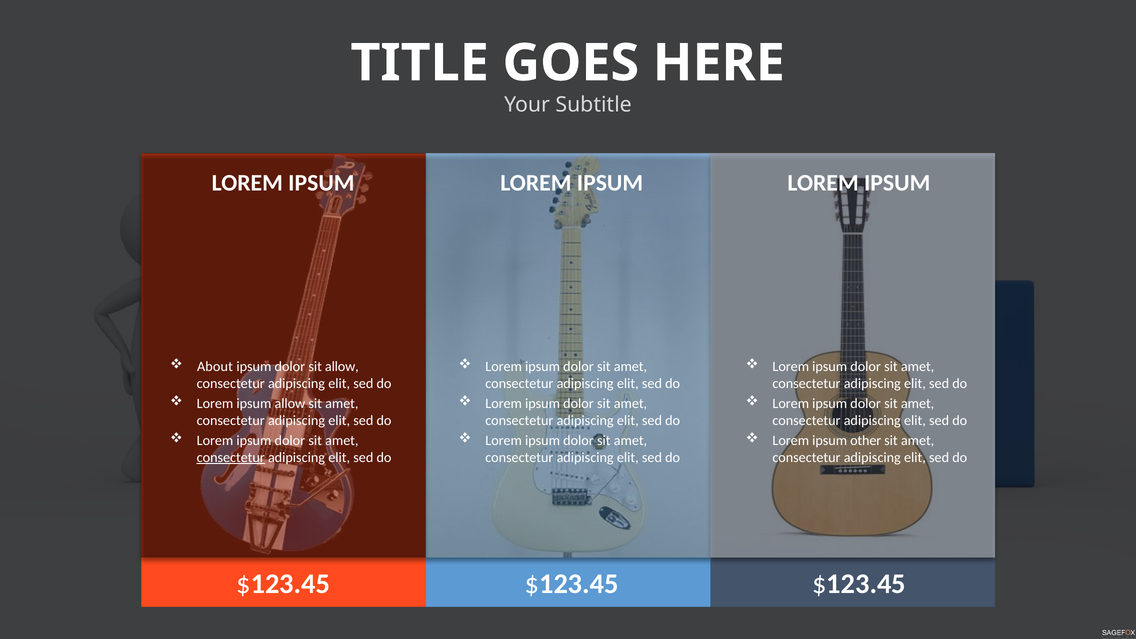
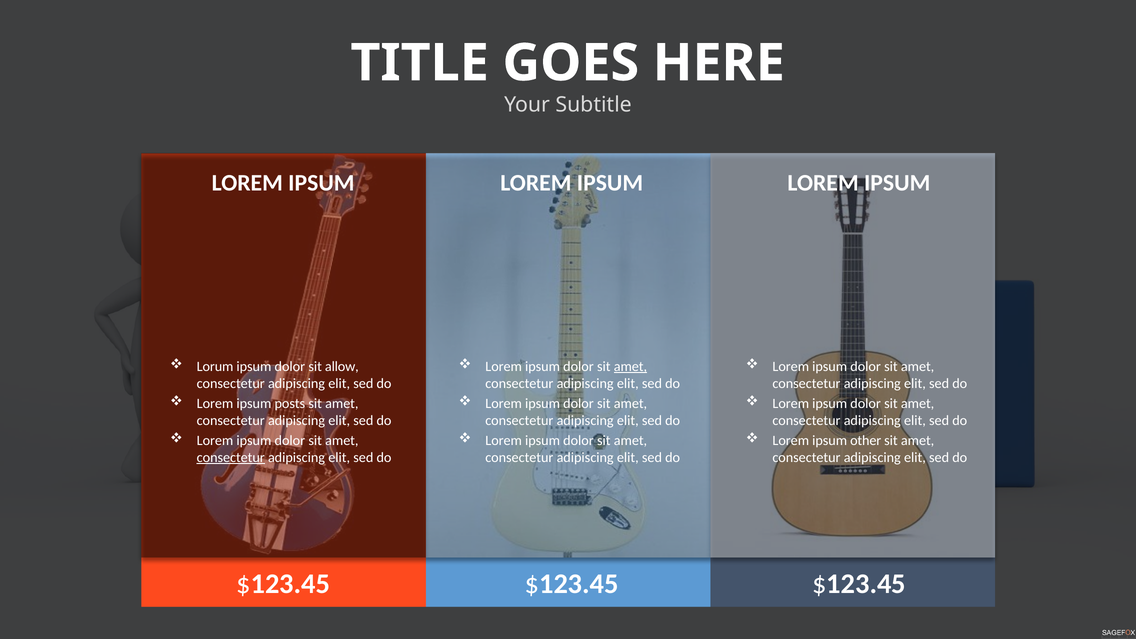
About: About -> Lorum
amet at (630, 367) underline: none -> present
ipsum allow: allow -> posts
